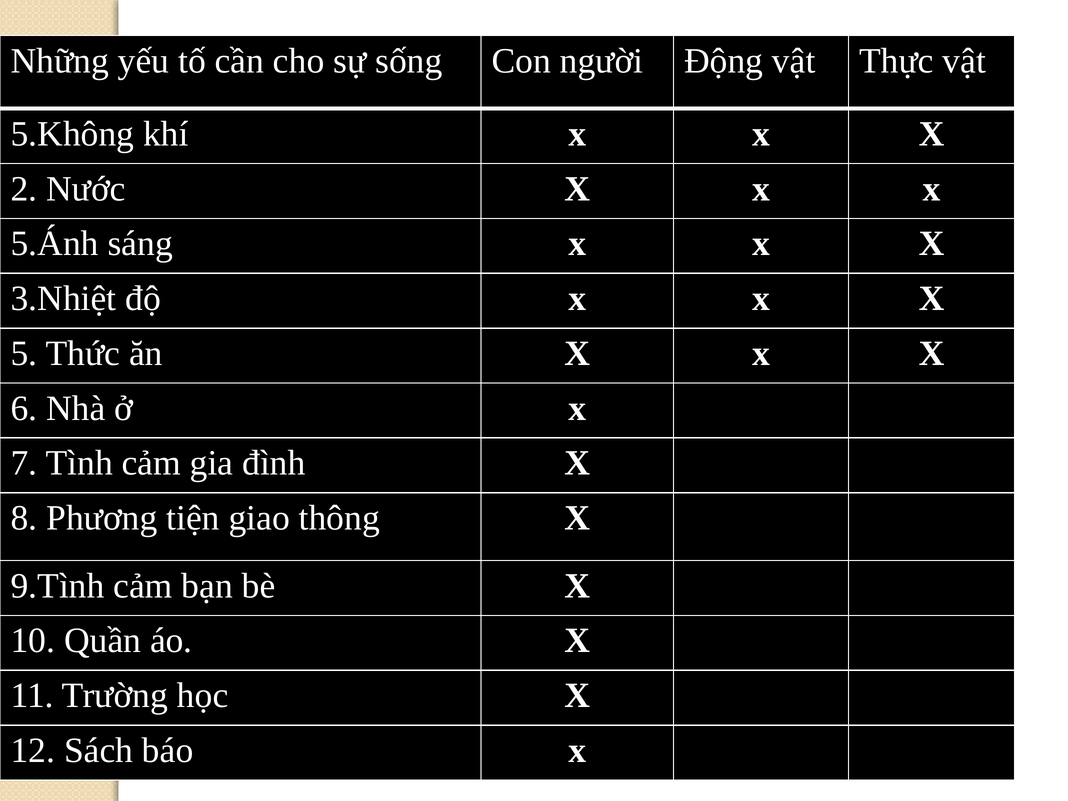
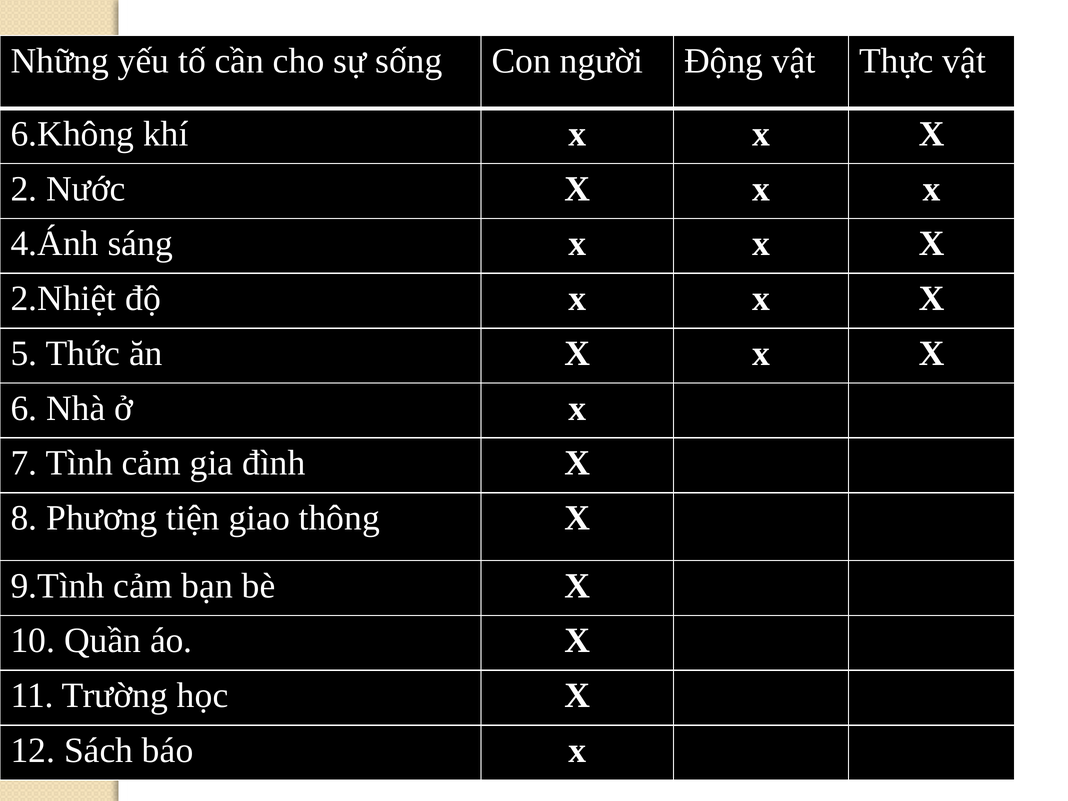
5.Không: 5.Không -> 6.Không
5.Ánh: 5.Ánh -> 4.Ánh
3.Nhiệt: 3.Nhiệt -> 2.Nhiệt
